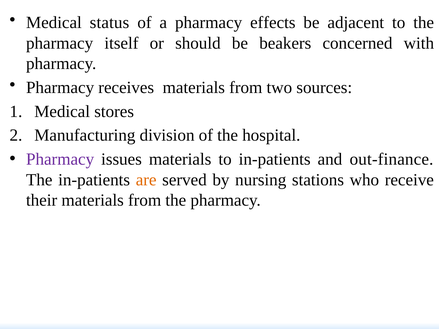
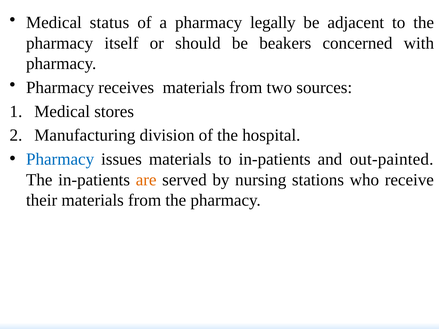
effects: effects -> legally
Pharmacy at (60, 159) colour: purple -> blue
out-finance: out-finance -> out-painted
